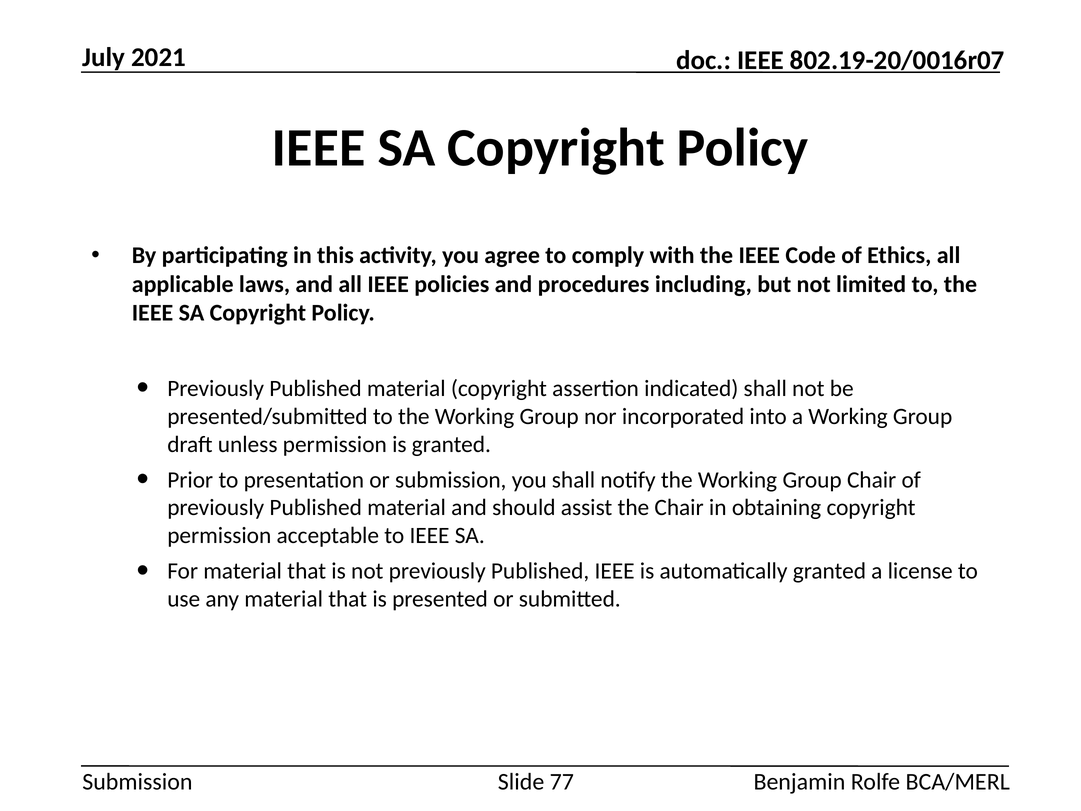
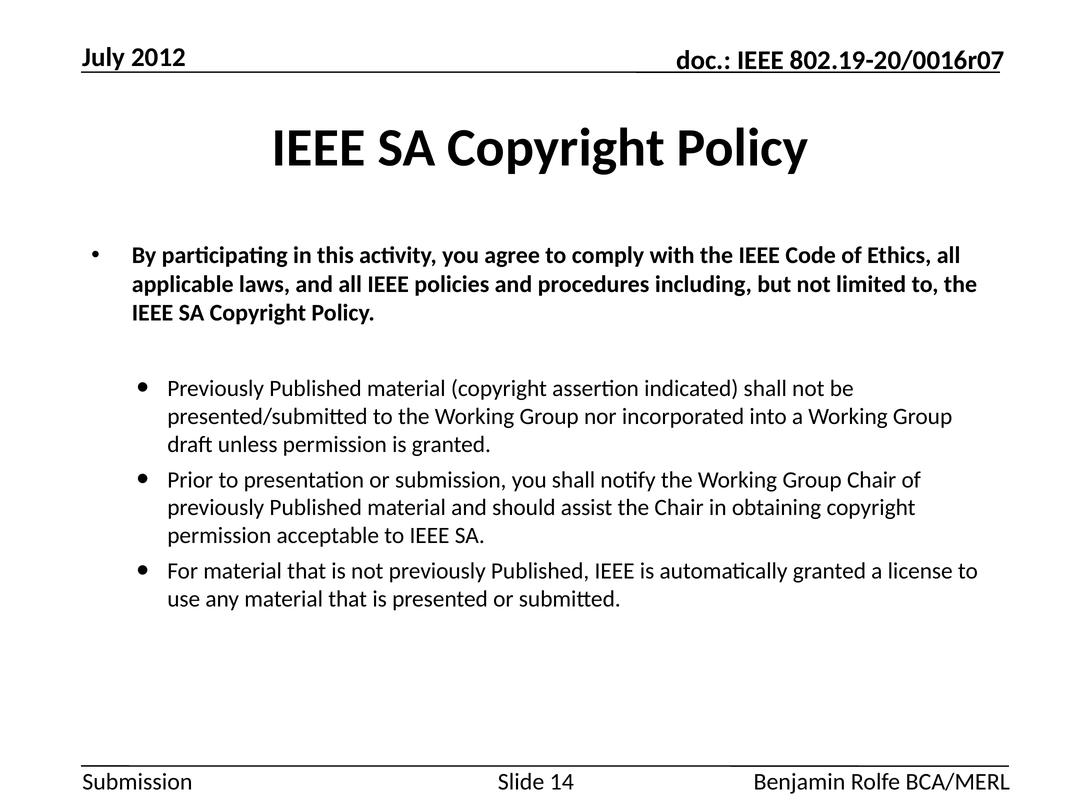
2021: 2021 -> 2012
77: 77 -> 14
